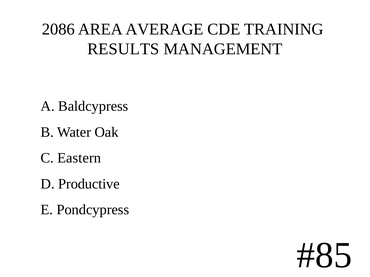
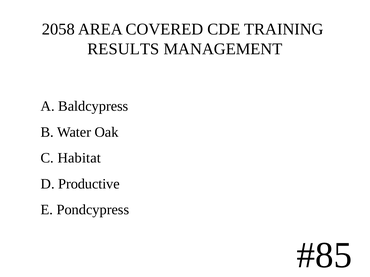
2086: 2086 -> 2058
AVERAGE: AVERAGE -> COVERED
Eastern: Eastern -> Habitat
